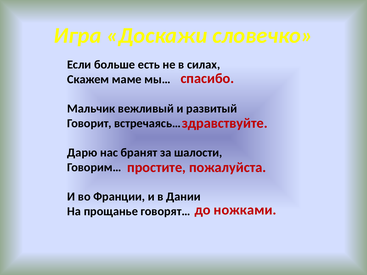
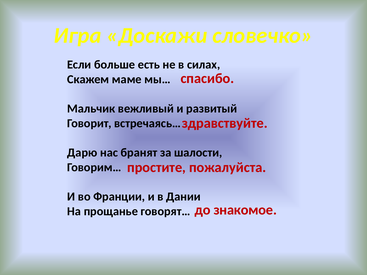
ножками: ножками -> знакомое
